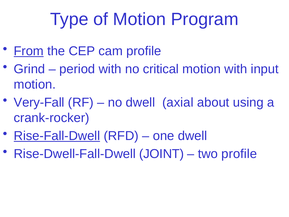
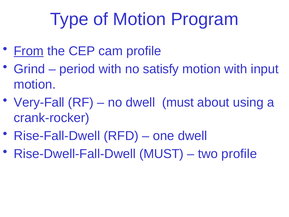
critical: critical -> satisfy
dwell axial: axial -> must
Rise-Fall-Dwell underline: present -> none
Rise-Dwell-Fall-Dwell JOINT: JOINT -> MUST
